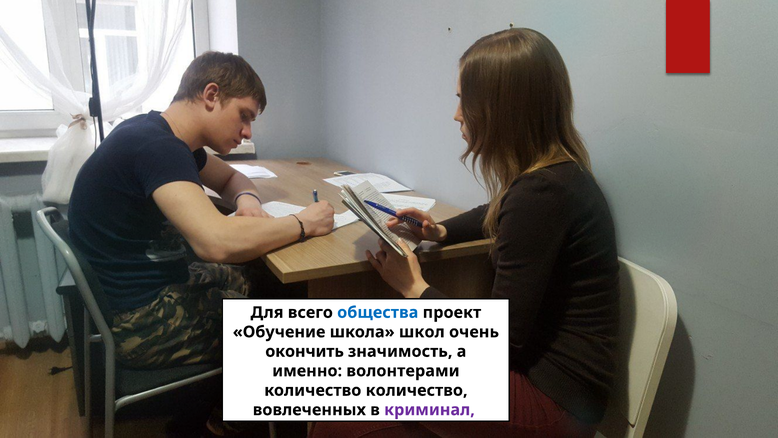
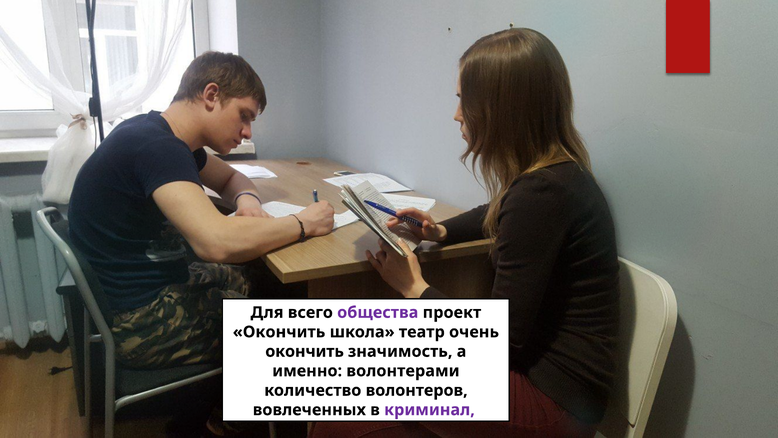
общества colour: blue -> purple
Обучение at (279, 332): Обучение -> Окончить
школ: школ -> театр
количество количество: количество -> волонтеров
